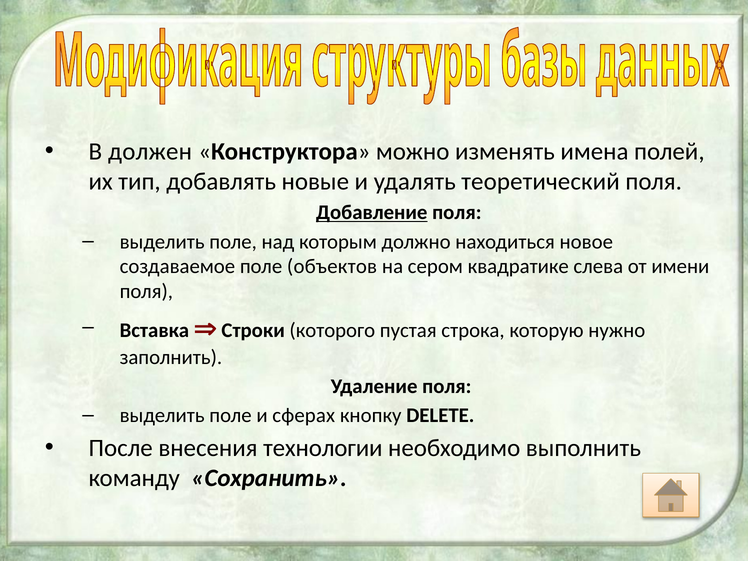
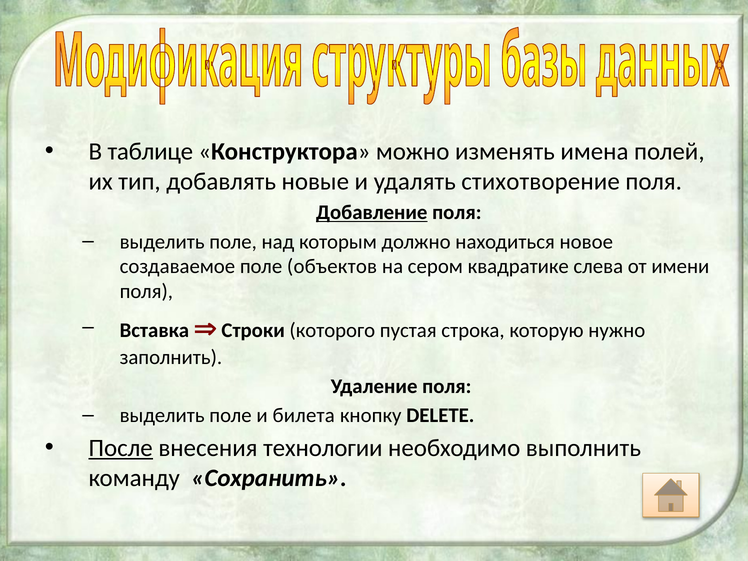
должен: должен -> таблице
теоретический: теоретический -> стихотворение
сферах: сферах -> билета
После underline: none -> present
